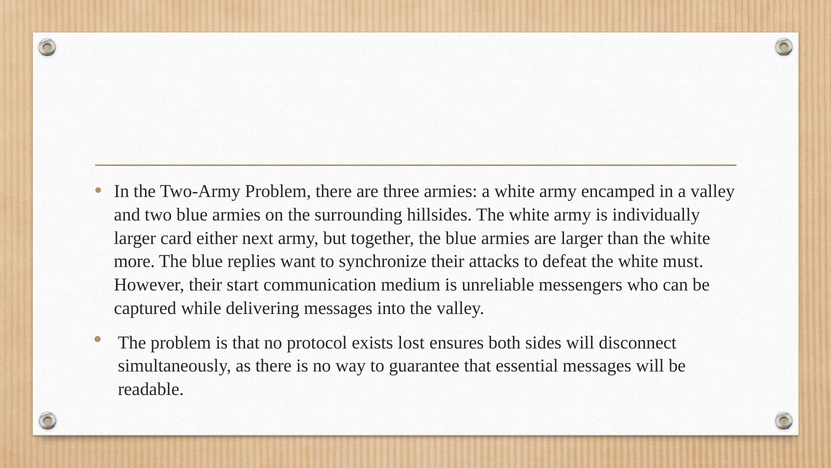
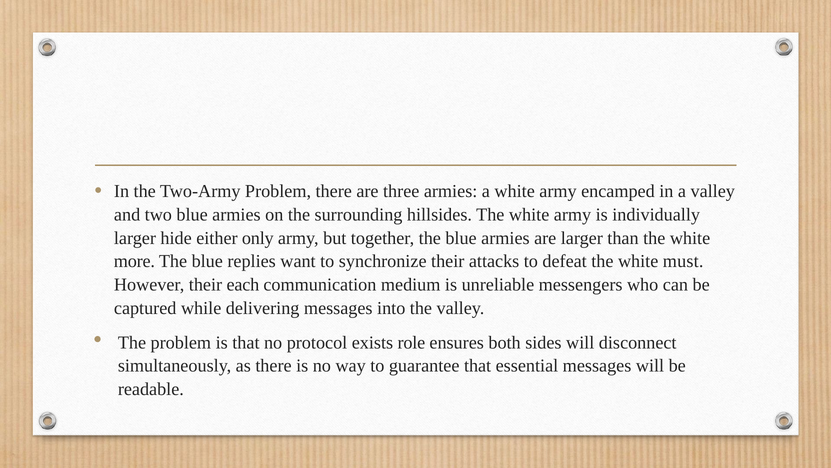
card: card -> hide
next: next -> only
start: start -> each
lost: lost -> role
